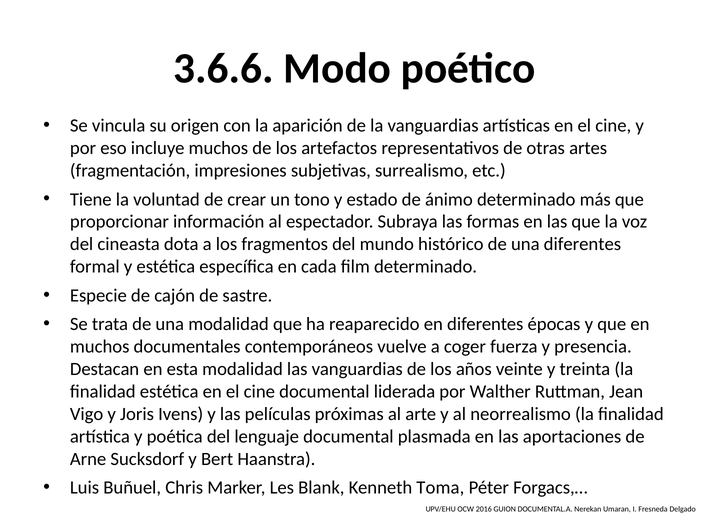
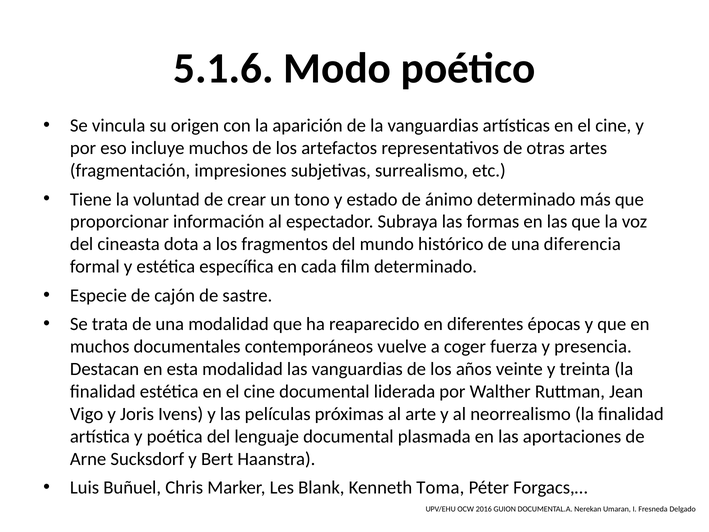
3.6.6: 3.6.6 -> 5.1.6
una diferentes: diferentes -> diferencia
